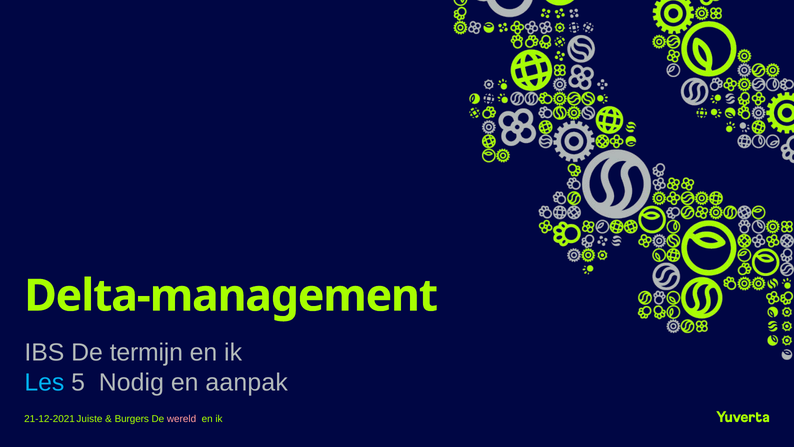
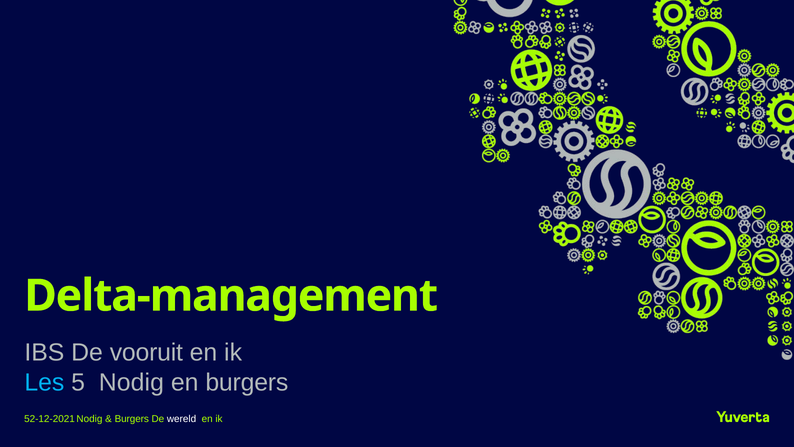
termijn: termijn -> vooruit
en aanpak: aanpak -> burgers
21-12-2021: 21-12-2021 -> 52-12-2021
Juiste at (89, 419): Juiste -> Nodig
wereld colour: pink -> white
